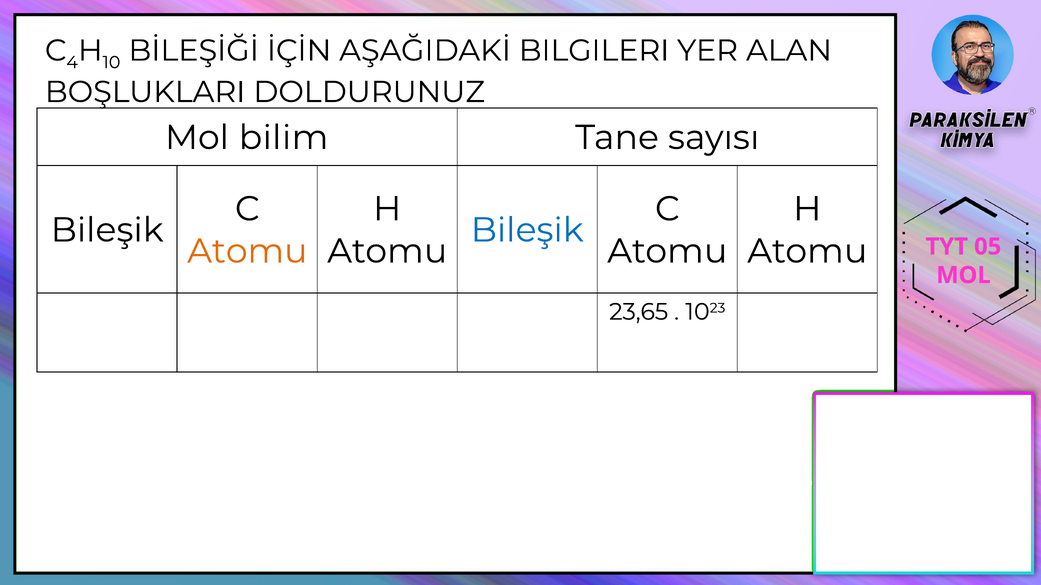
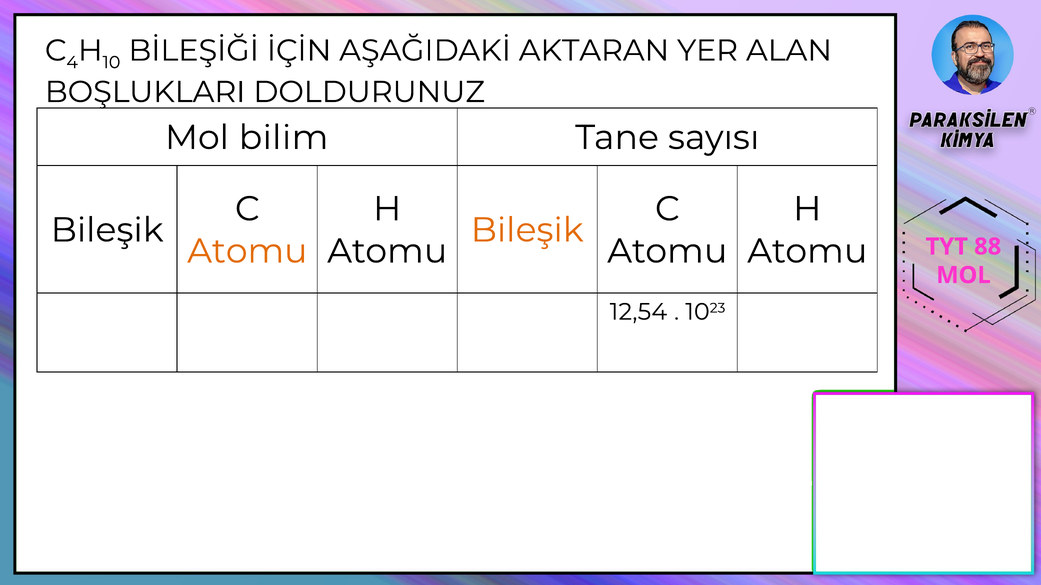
BILGILERI: BILGILERI -> AKTARAN
Bileşik at (527, 230) colour: blue -> orange
05: 05 -> 88
23,65: 23,65 -> 12,54
